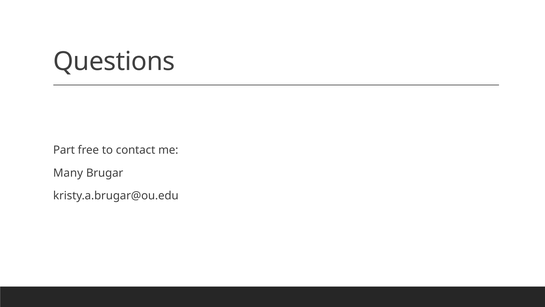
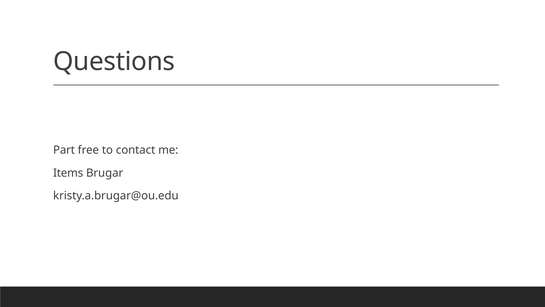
Many: Many -> Items
